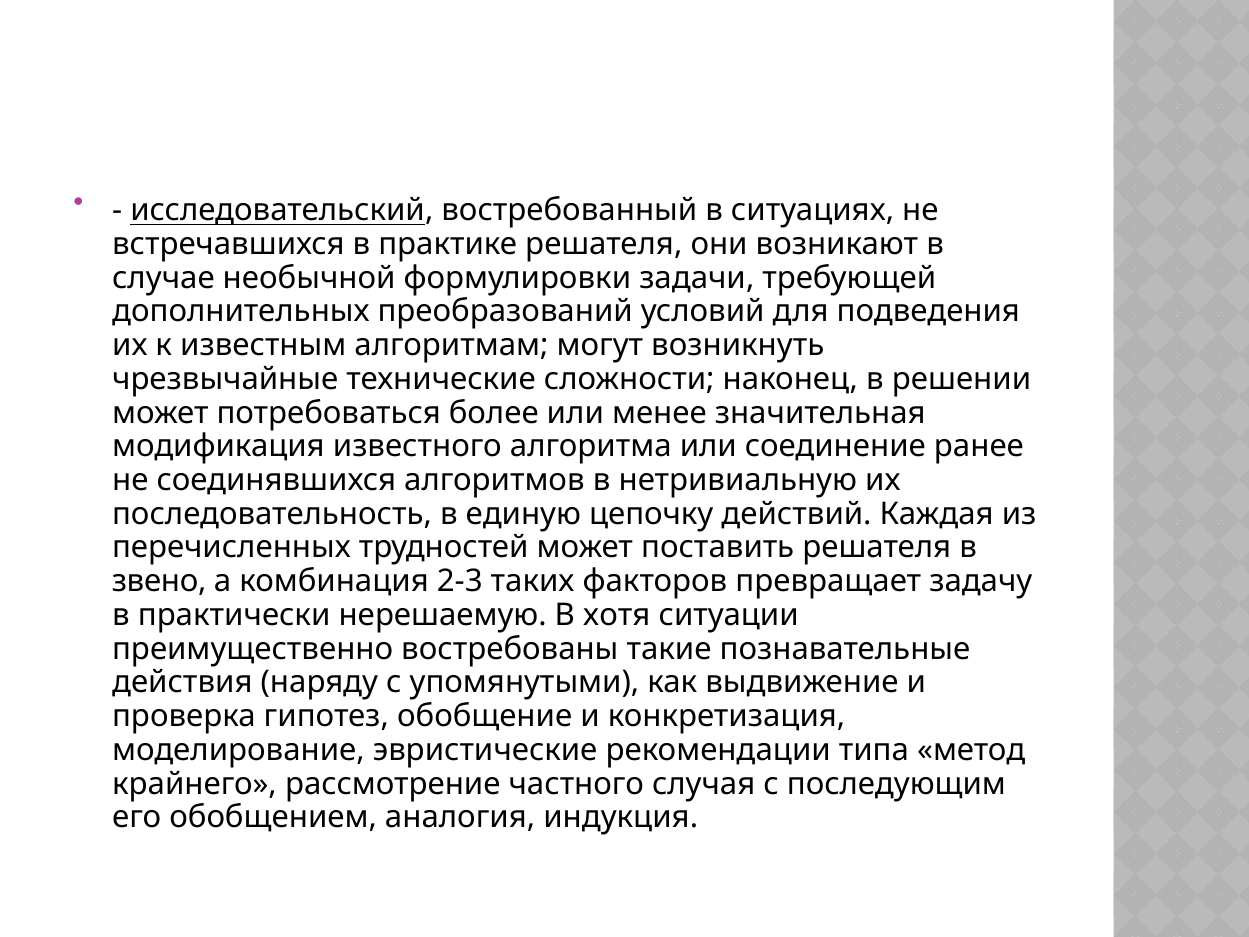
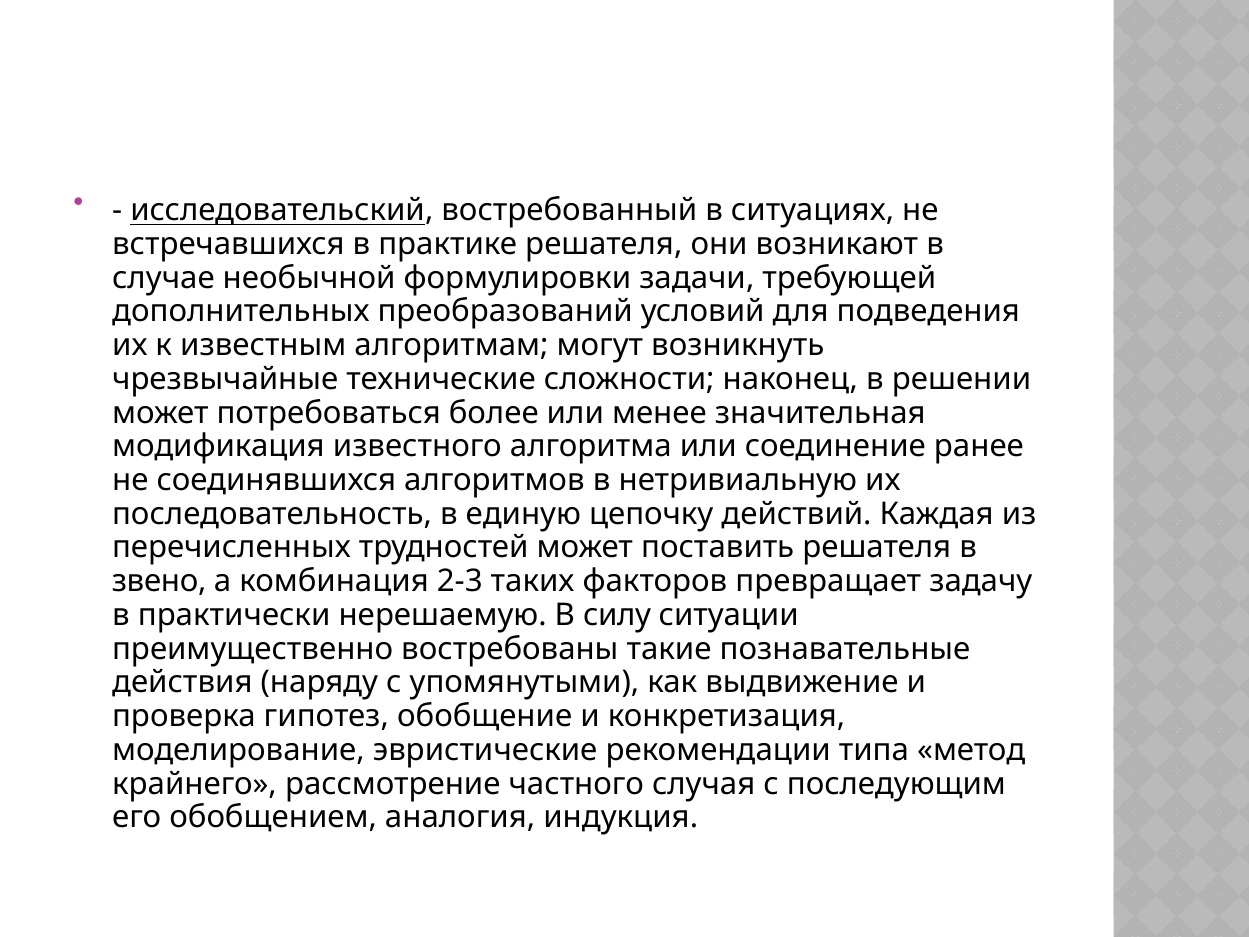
хотя: хотя -> силу
